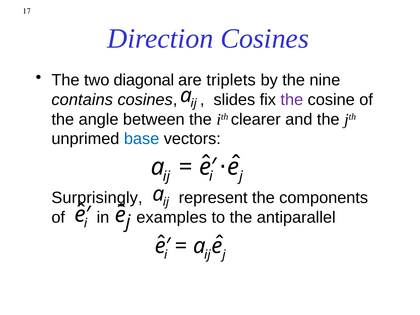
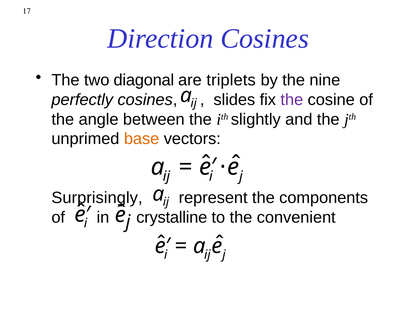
contains: contains -> perfectly
clearer: clearer -> slightly
base colour: blue -> orange
examples: examples -> crystalline
antiparallel: antiparallel -> convenient
